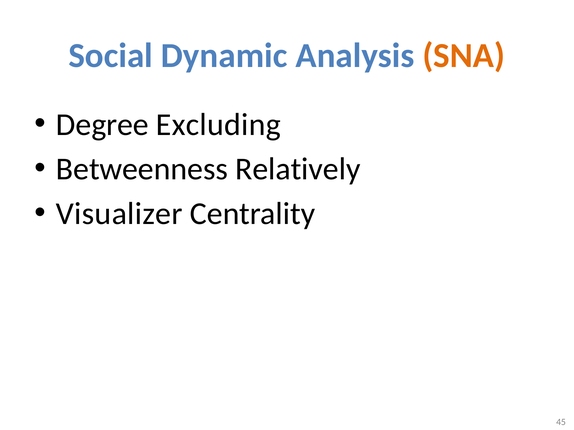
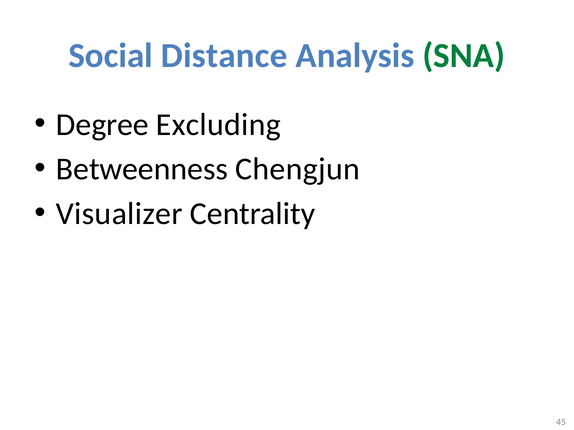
Dynamic: Dynamic -> Distance
SNA colour: orange -> green
Relatively: Relatively -> Chengjun
